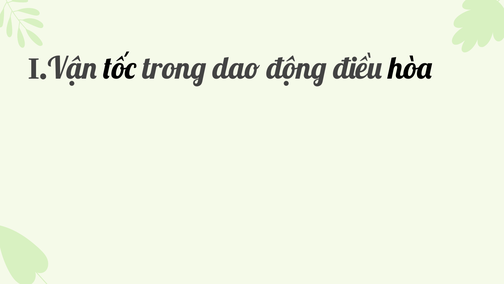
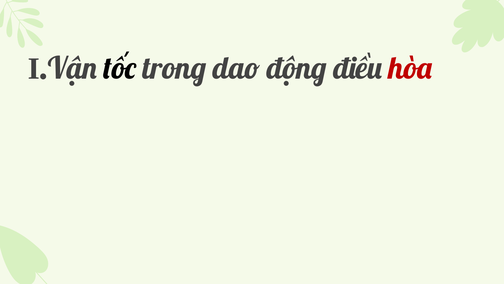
hòa colour: black -> red
